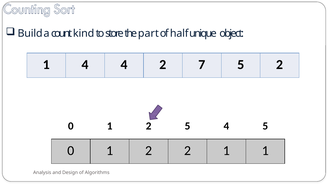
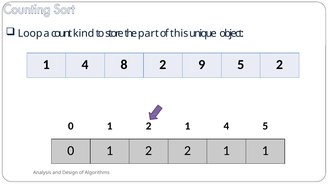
Build: Build -> Loop
half: half -> this
4 4: 4 -> 8
7: 7 -> 9
1 2 5: 5 -> 1
